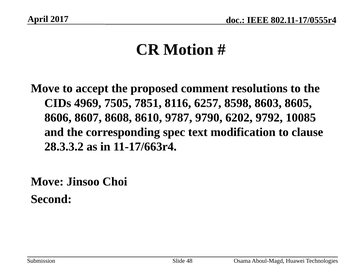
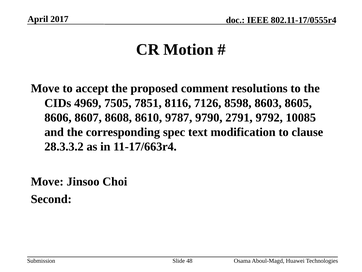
6257: 6257 -> 7126
6202: 6202 -> 2791
